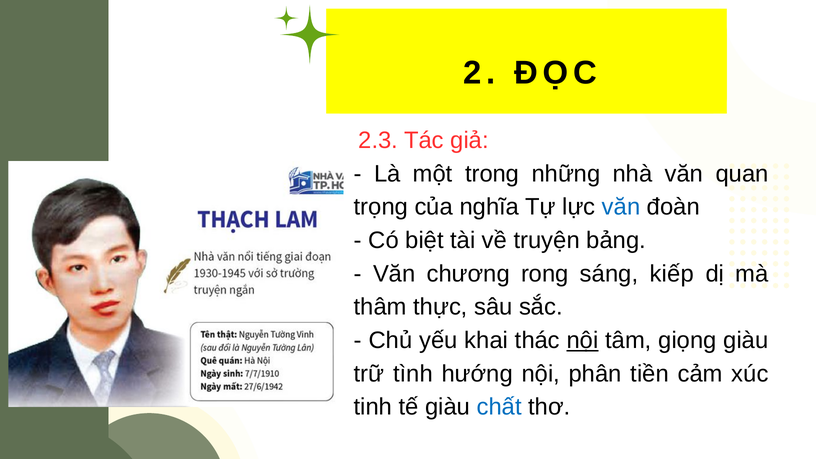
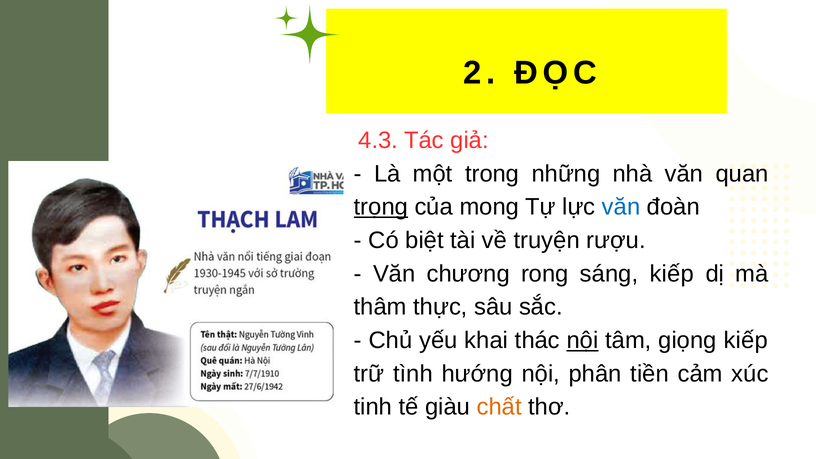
2.3: 2.3 -> 4.3
trọng underline: none -> present
nghĩa: nghĩa -> mong
bảng: bảng -> rượu
giọng giàu: giàu -> kiếp
chất colour: blue -> orange
